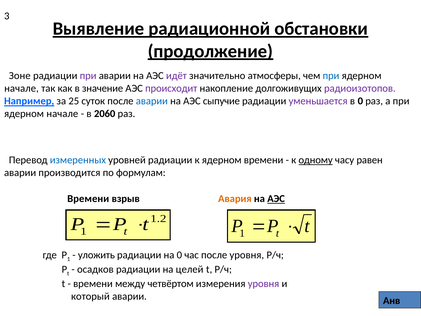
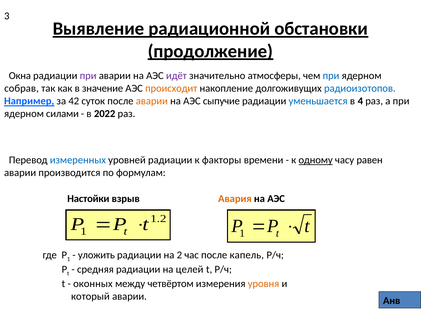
Зоне: Зоне -> Окна
начале at (21, 88): начале -> собрав
происходит colour: purple -> orange
радиоизотопов colour: purple -> blue
25: 25 -> 42
аварии at (152, 101) colour: blue -> orange
уменьшается colour: purple -> blue
в 0: 0 -> 4
начале at (62, 114): начале -> силами
2060: 2060 -> 2022
к ядерном: ядерном -> факторы
Времени at (88, 199): Времени -> Настойки
АЭС at (276, 199) underline: present -> none
на 0: 0 -> 2
после уровня: уровня -> капель
осадков: осадков -> средняя
времени at (93, 283): времени -> оконных
уровня at (264, 283) colour: purple -> orange
